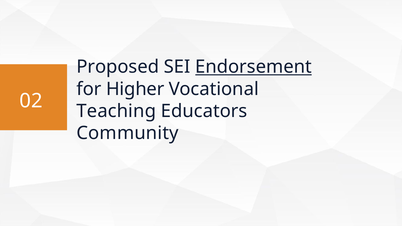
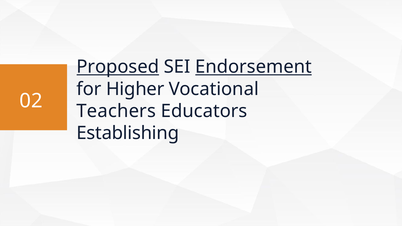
Proposed underline: none -> present
Teaching: Teaching -> Teachers
Community: Community -> Establishing
